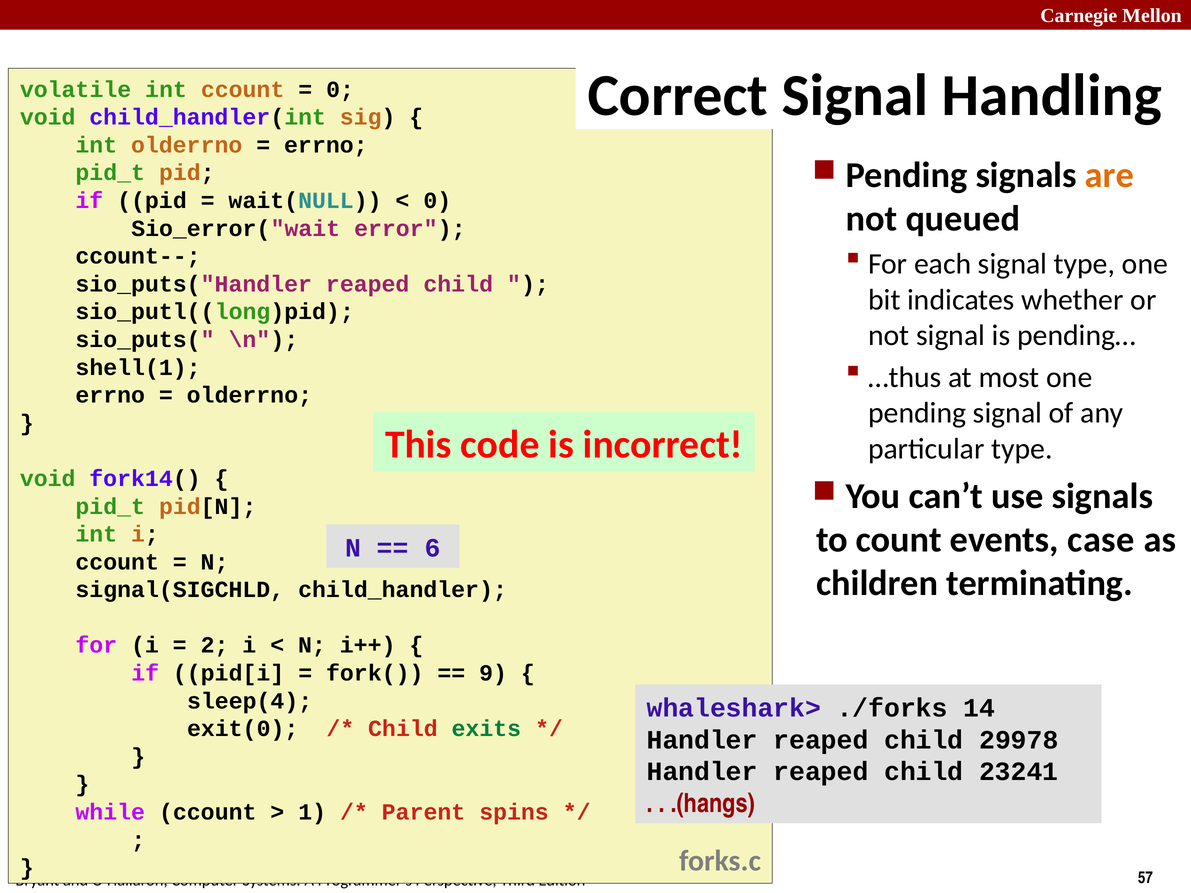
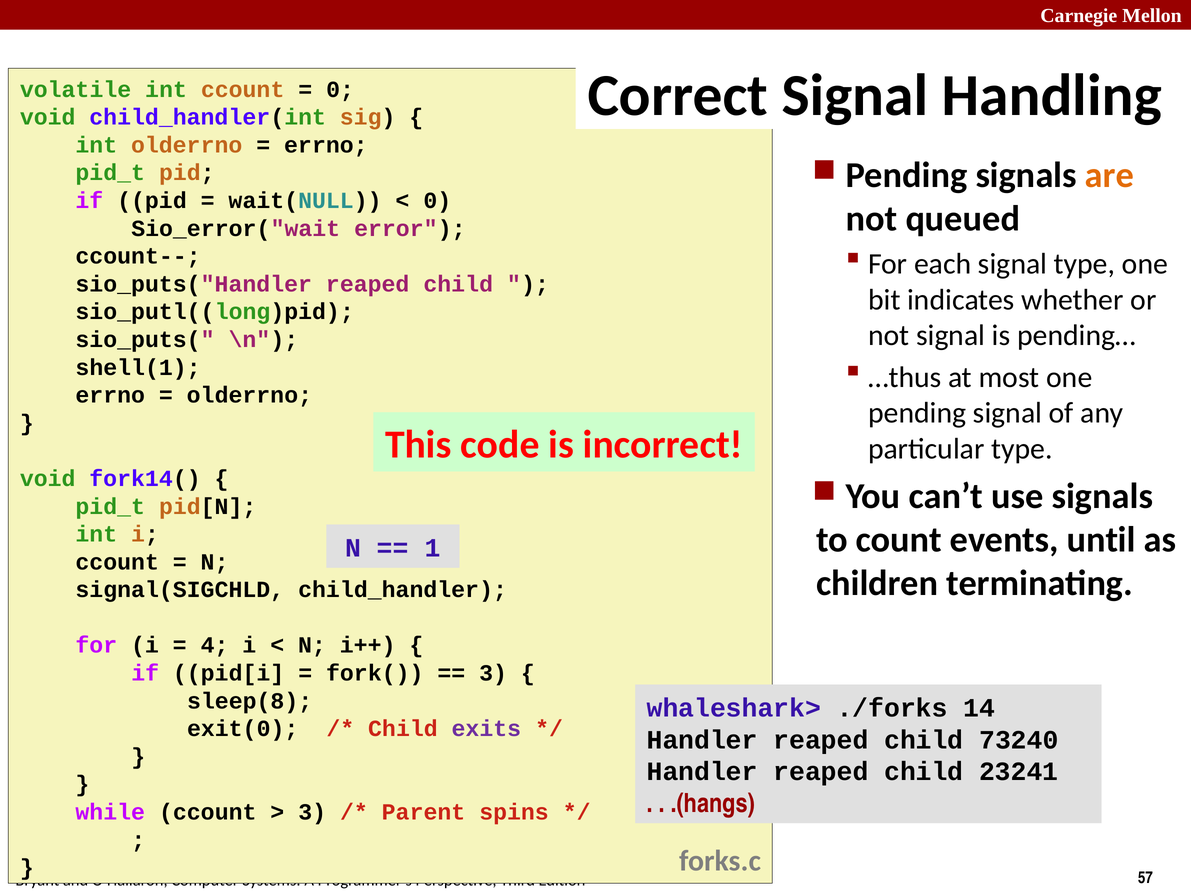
case: case -> until
6: 6 -> 1
2: 2 -> 4
9 at (493, 673): 9 -> 3
sleep(4: sleep(4 -> sleep(8
exits colour: green -> purple
29978: 29978 -> 73240
1 at (312, 812): 1 -> 3
